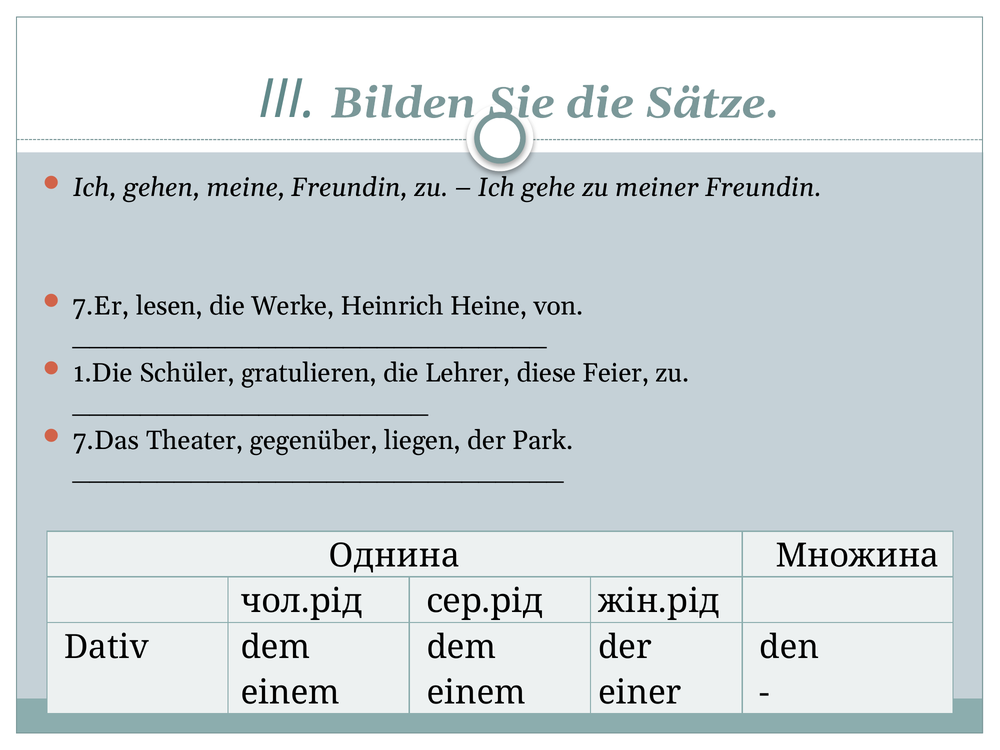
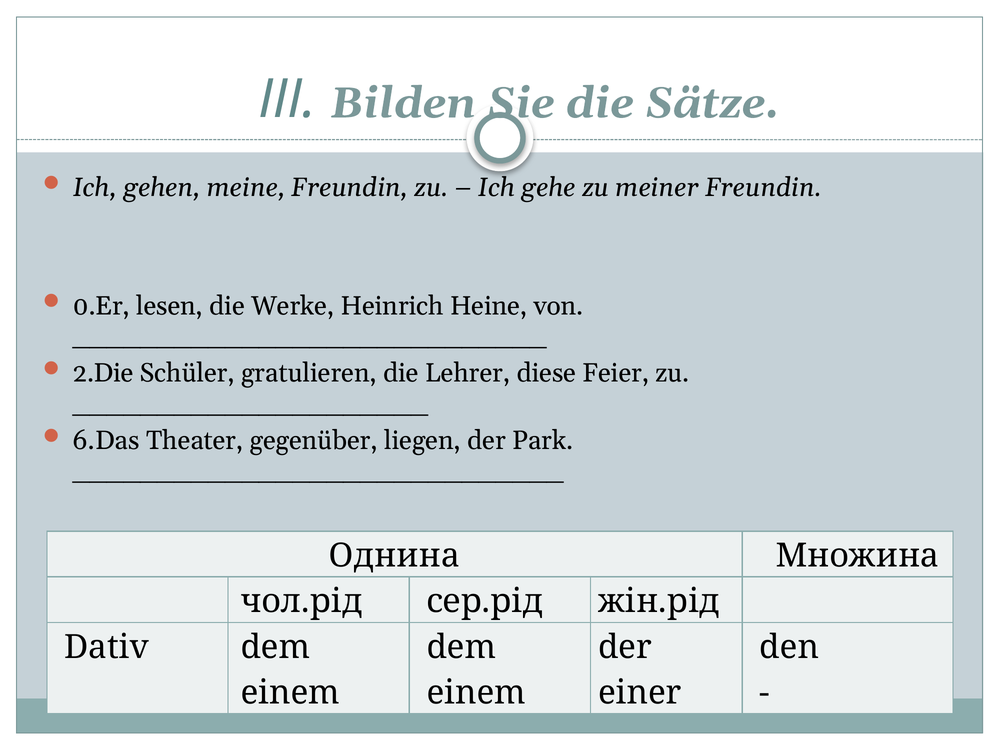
7.Er: 7.Er -> 0.Er
1.Die: 1.Die -> 2.Die
7.Das: 7.Das -> 6.Das
